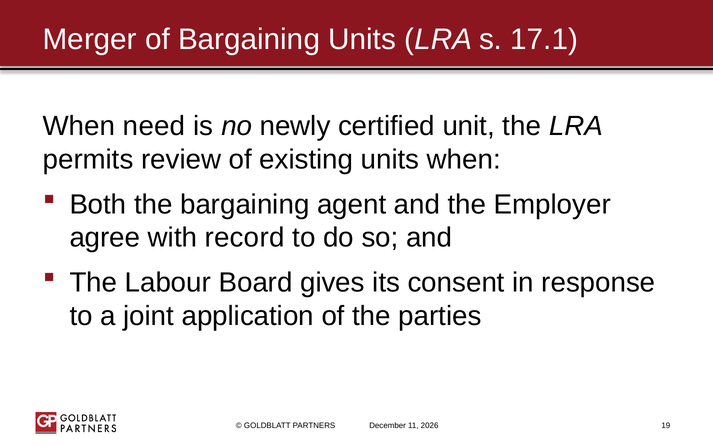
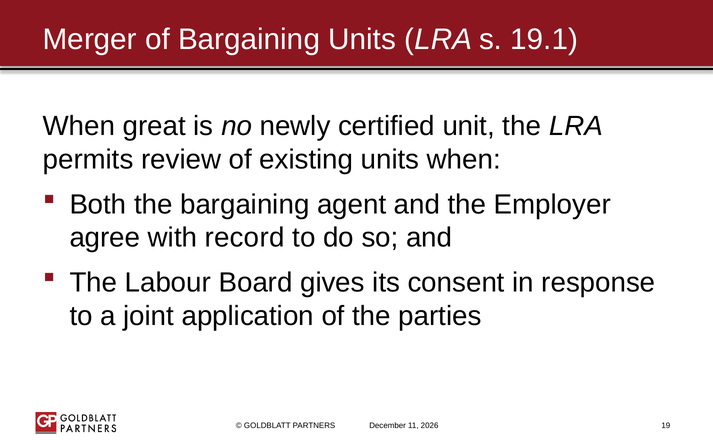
17.1: 17.1 -> 19.1
need: need -> great
